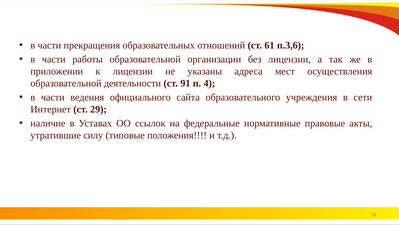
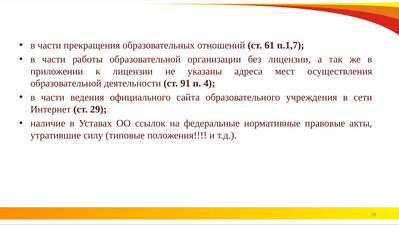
п.3,6: п.3,6 -> п.1,7
